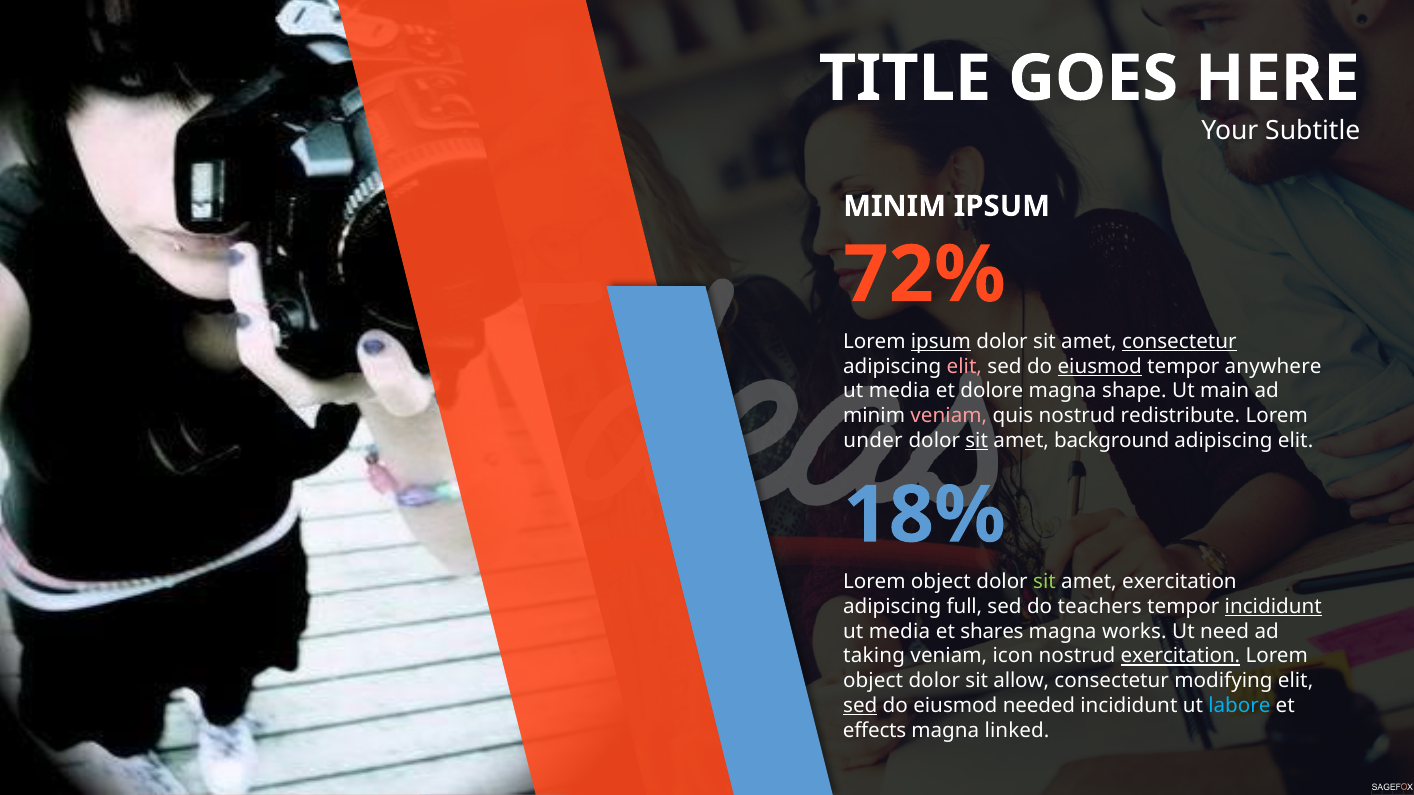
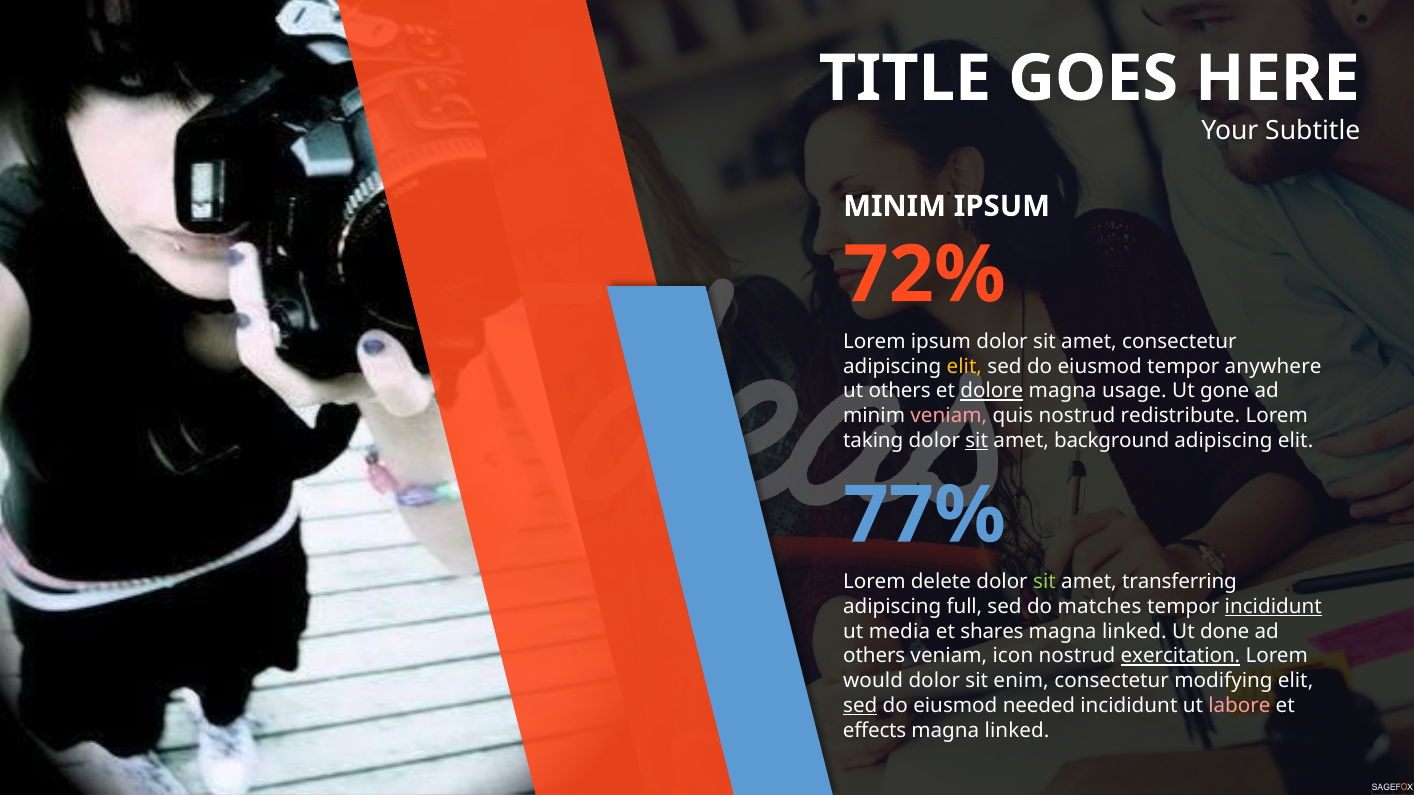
ipsum at (941, 342) underline: present -> none
consectetur at (1179, 342) underline: present -> none
elit at (964, 366) colour: pink -> yellow
eiusmod at (1100, 366) underline: present -> none
media at (900, 391): media -> others
dolore underline: none -> present
shape: shape -> usage
main: main -> gone
under: under -> taking
18%: 18% -> 77%
object at (941, 582): object -> delete
amet exercitation: exercitation -> transferring
teachers: teachers -> matches
works at (1134, 632): works -> linked
need: need -> done
taking at (874, 656): taking -> others
object at (873, 681): object -> would
allow: allow -> enim
labore colour: light blue -> pink
